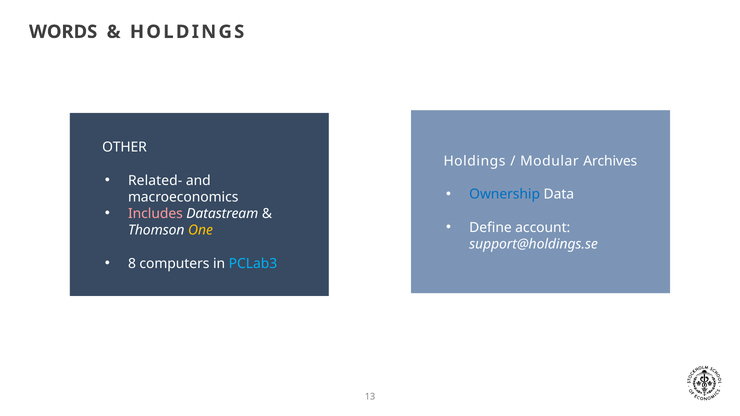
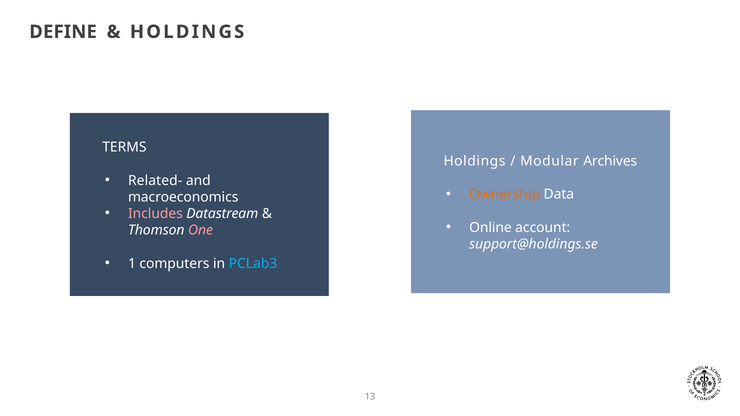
WORDS: WORDS -> DEFINE
OTHER: OTHER -> TERMS
Ownership colour: blue -> orange
Define: Define -> Online
One colour: yellow -> pink
8: 8 -> 1
